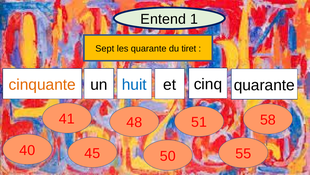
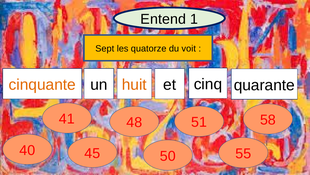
les quarante: quarante -> quatorze
tiret: tiret -> voit
huit colour: blue -> orange
